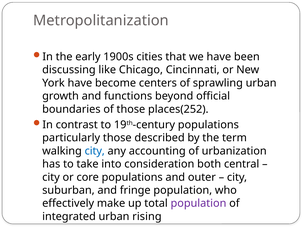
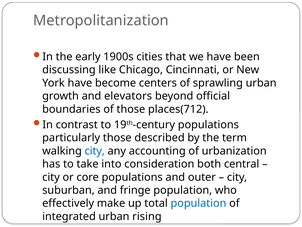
functions: functions -> elevators
places(252: places(252 -> places(712
population at (198, 203) colour: purple -> blue
